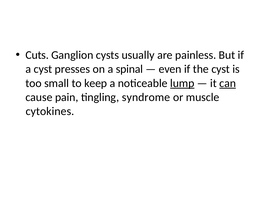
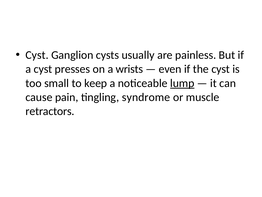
Cuts at (37, 55): Cuts -> Cyst
spinal: spinal -> wrists
can underline: present -> none
cytokines: cytokines -> retractors
